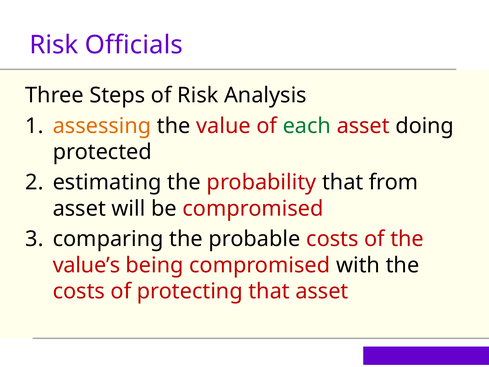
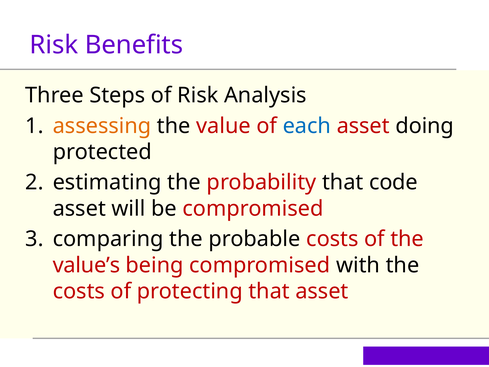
Officials: Officials -> Benefits
each colour: green -> blue
from: from -> code
